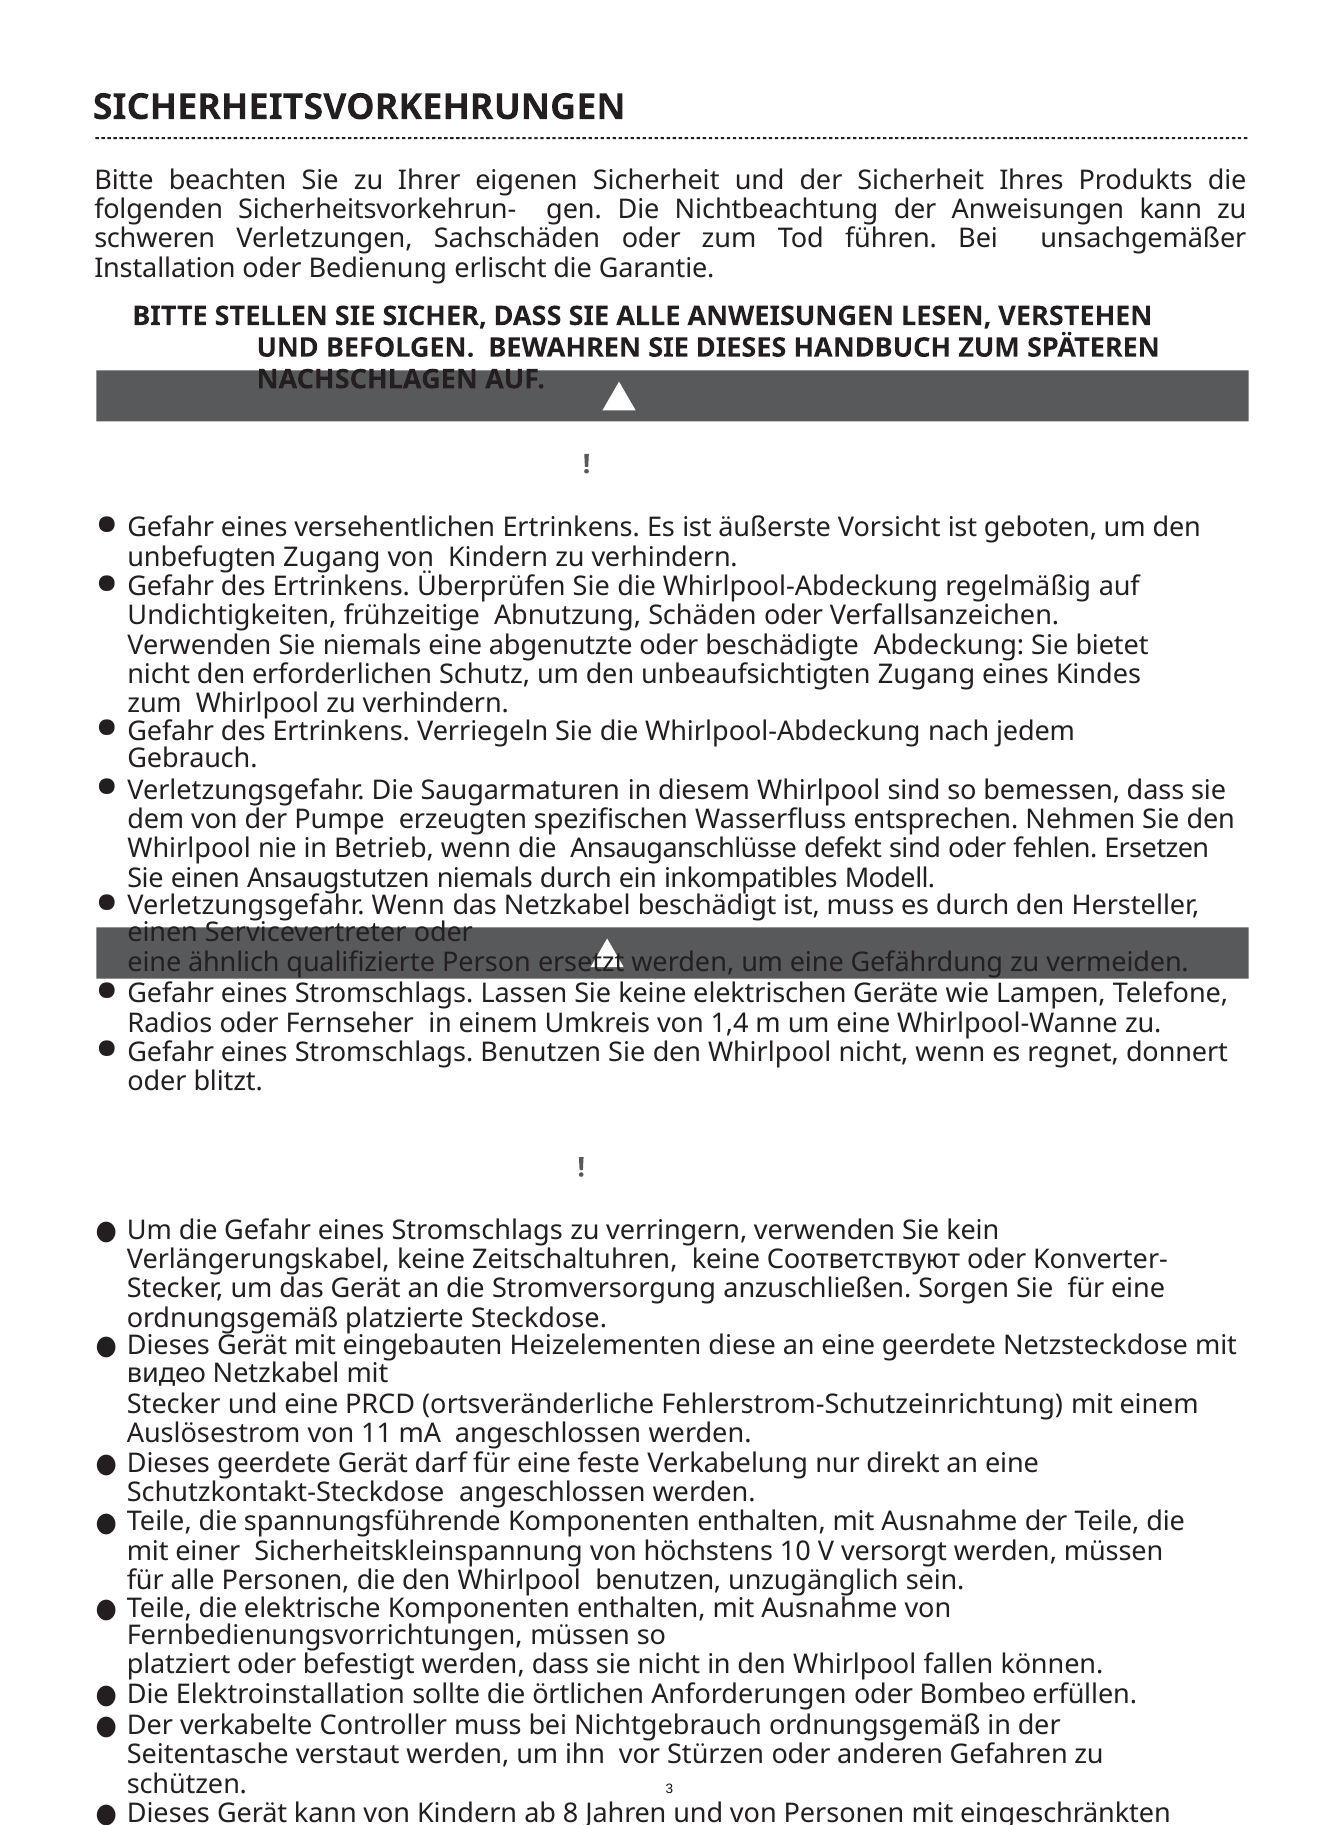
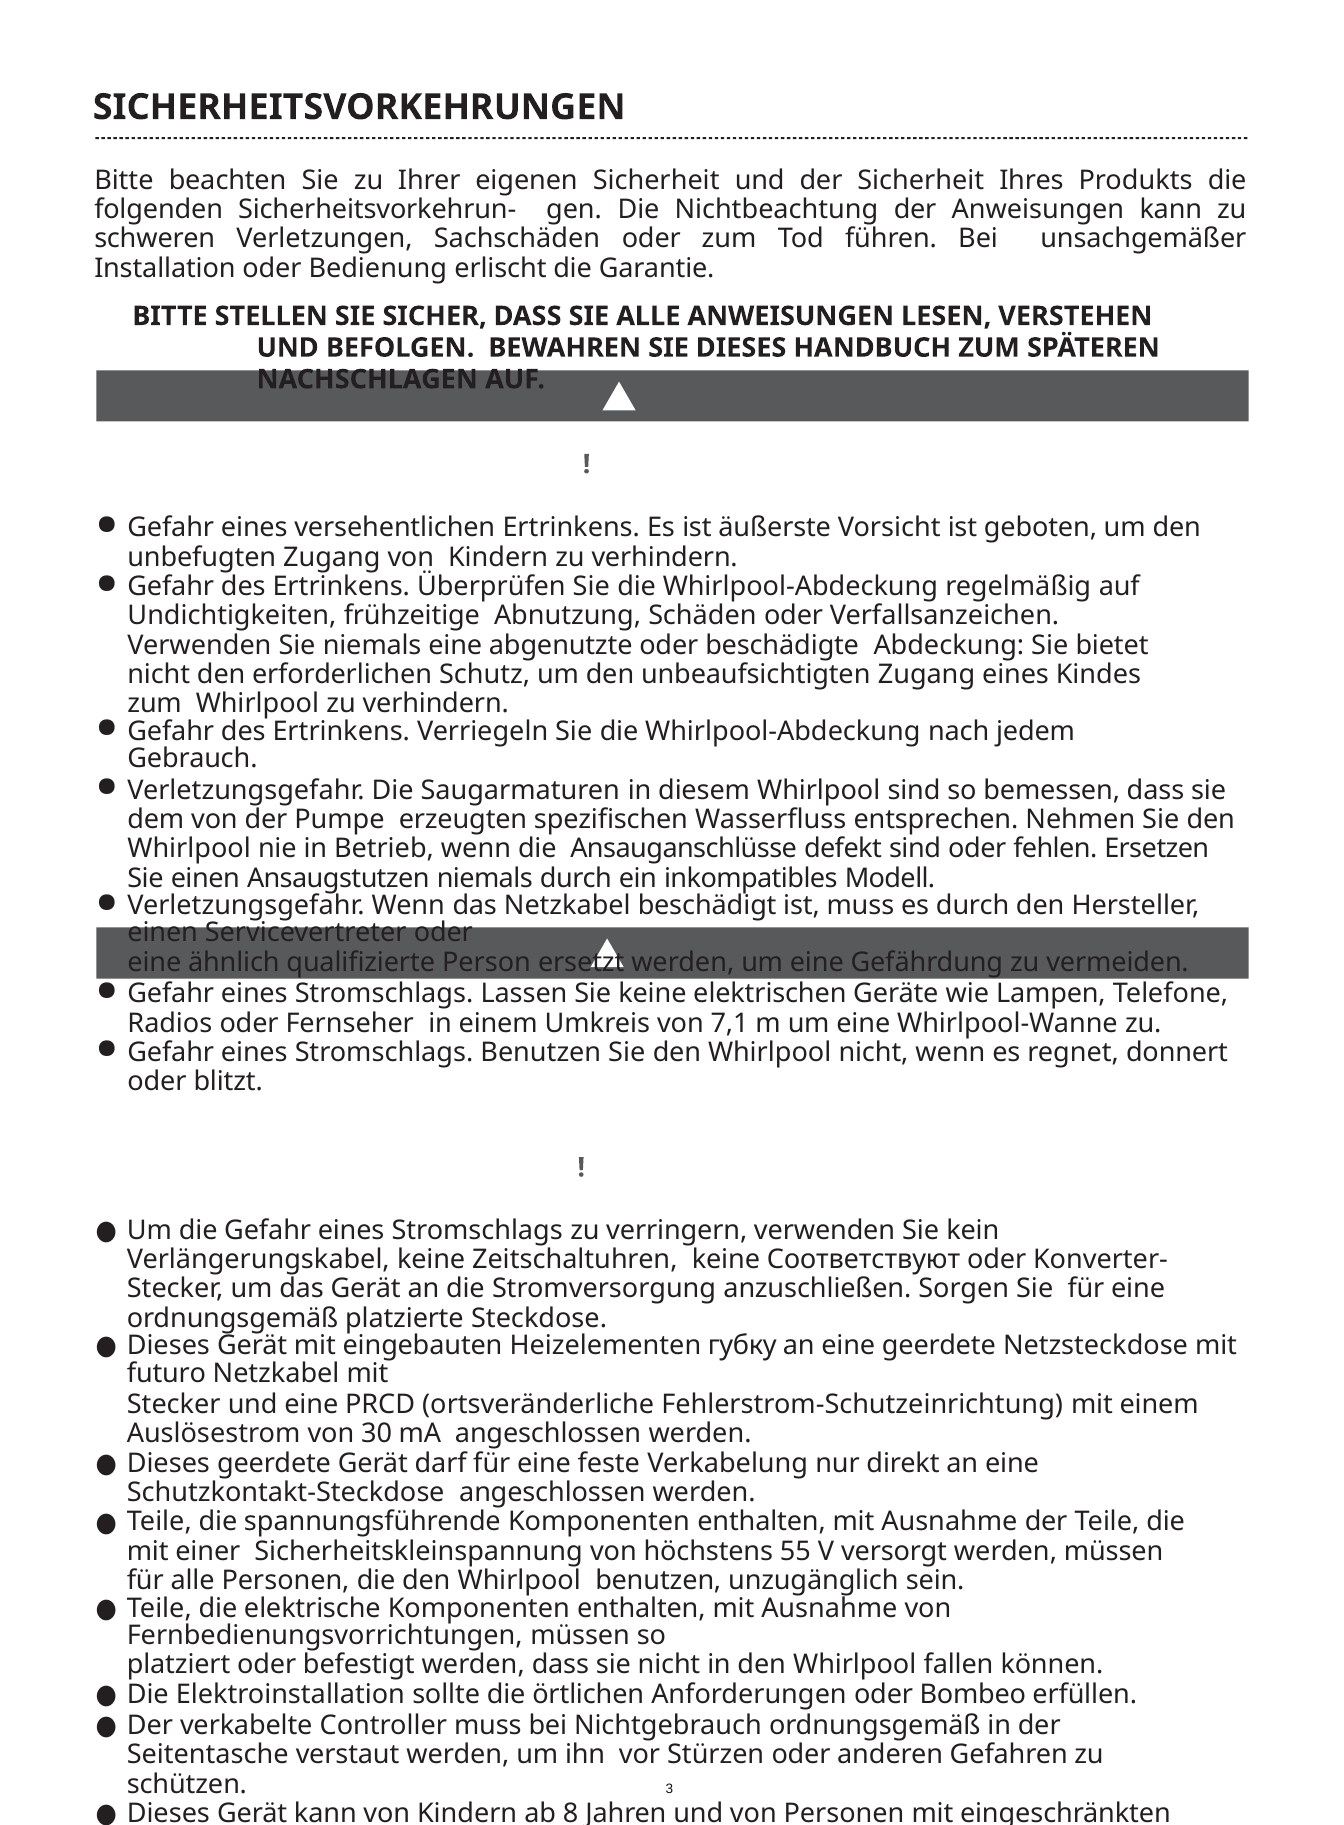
1,4: 1,4 -> 7,1
Heizelementen diese: diese -> губку
видео: видео -> futuro
11: 11 -> 30
10: 10 -> 55
